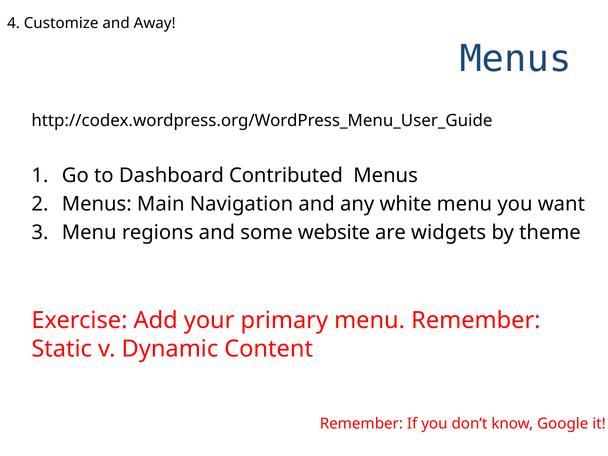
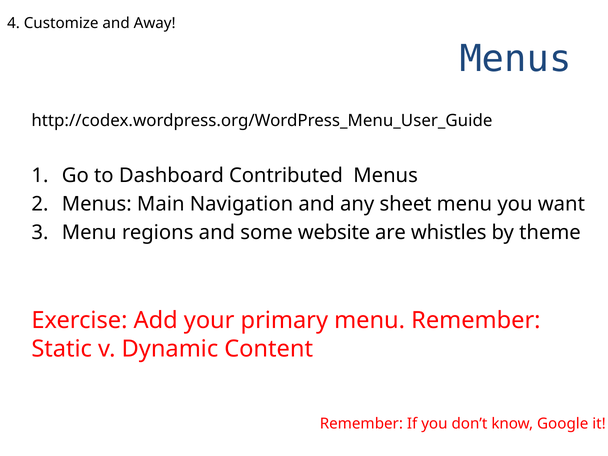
white: white -> sheet
widgets: widgets -> whistles
